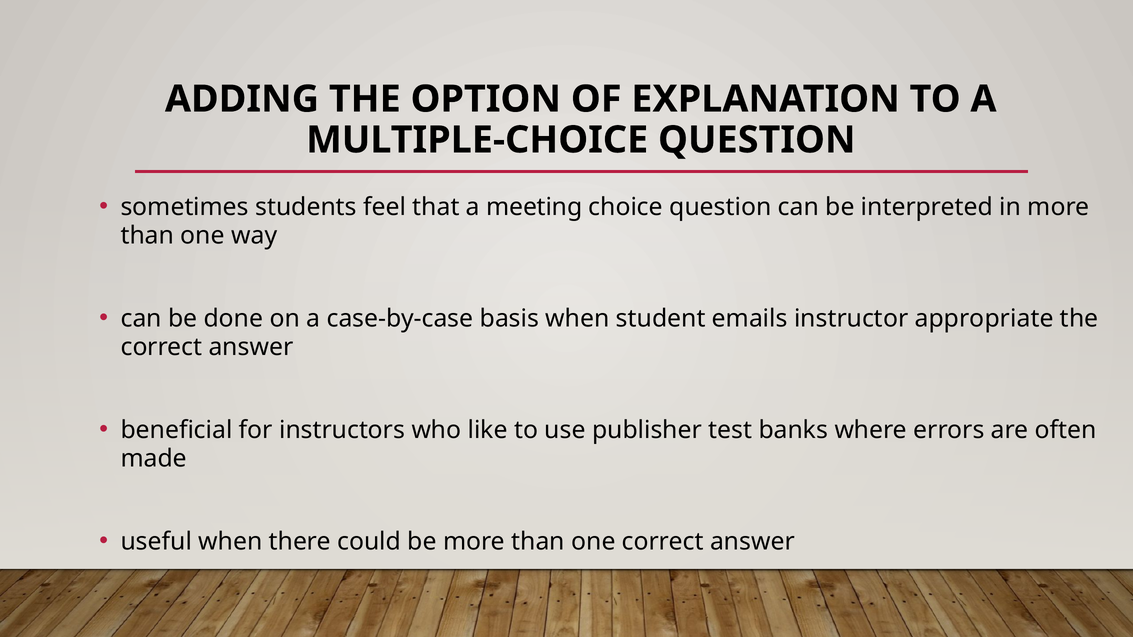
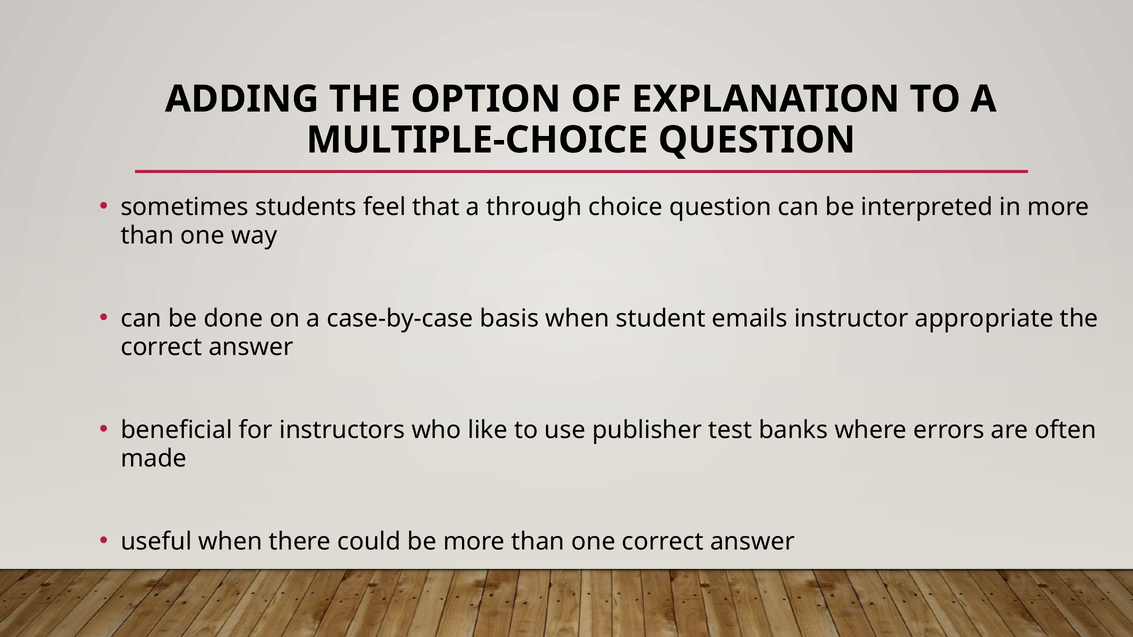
meeting: meeting -> through
